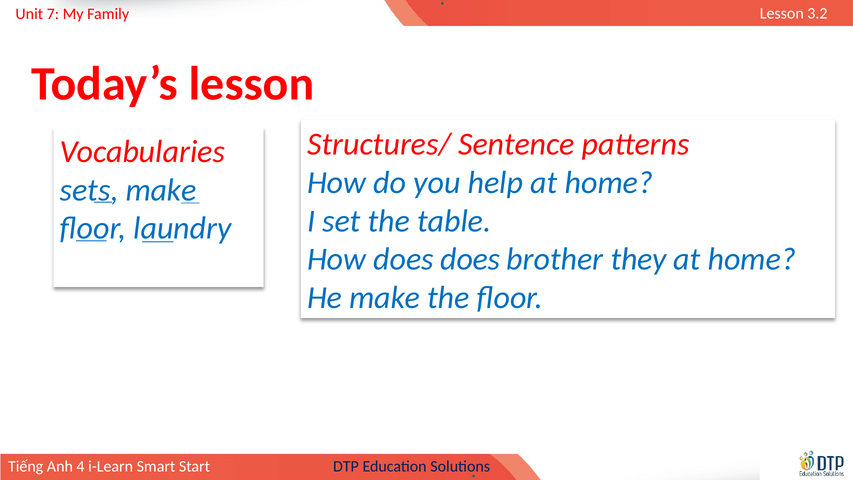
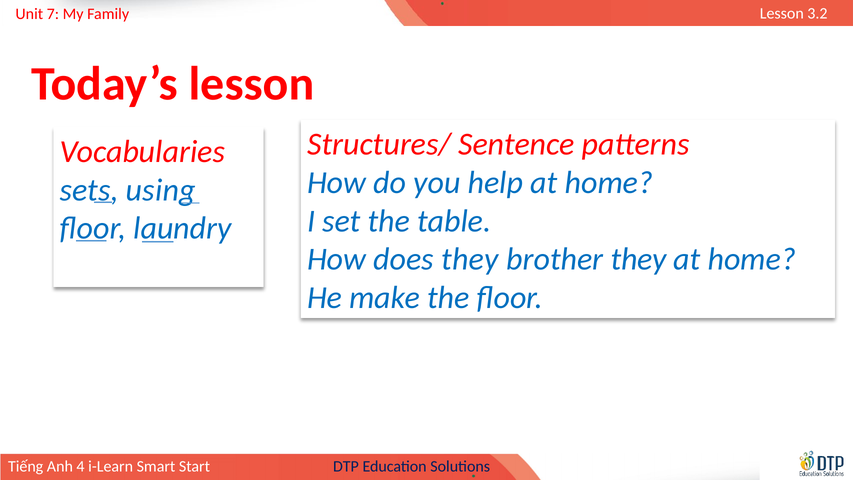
sets make: make -> using
does does: does -> they
